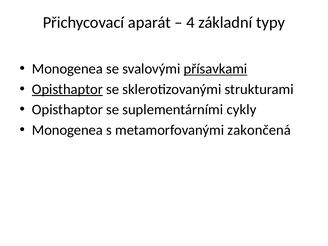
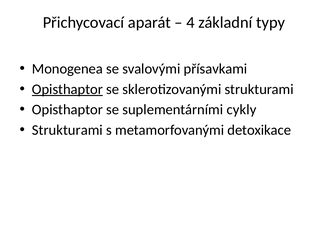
přísavkami underline: present -> none
Monogenea at (67, 130): Monogenea -> Strukturami
zakončená: zakončená -> detoxikace
